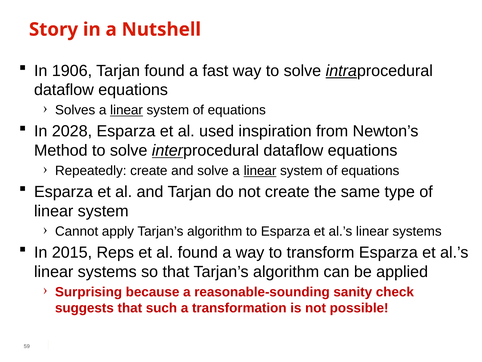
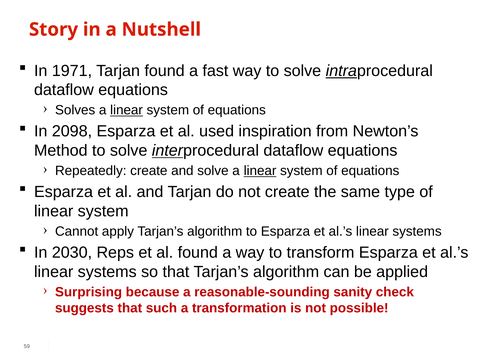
1906: 1906 -> 1971
2028: 2028 -> 2098
2015: 2015 -> 2030
